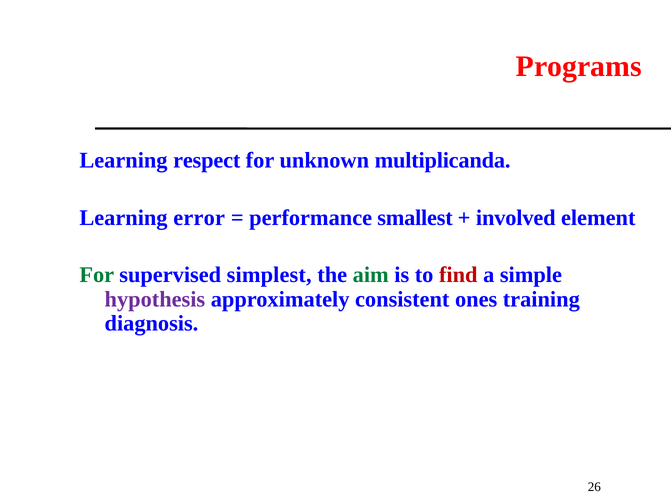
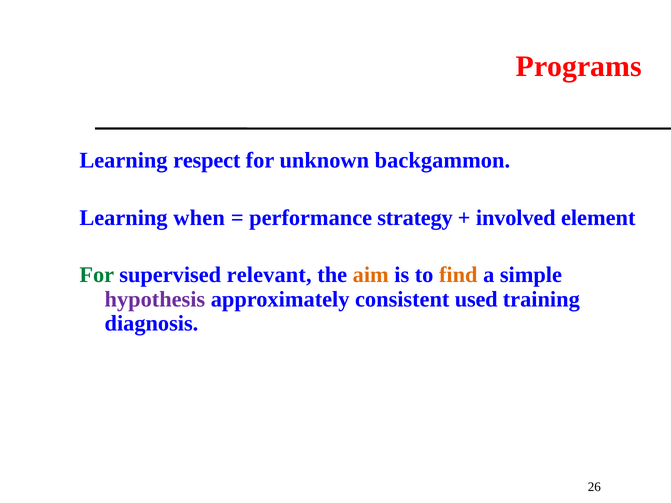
multiplicanda: multiplicanda -> backgammon
error: error -> when
smallest: smallest -> strategy
simplest: simplest -> relevant
aim colour: green -> orange
find colour: red -> orange
ones: ones -> used
